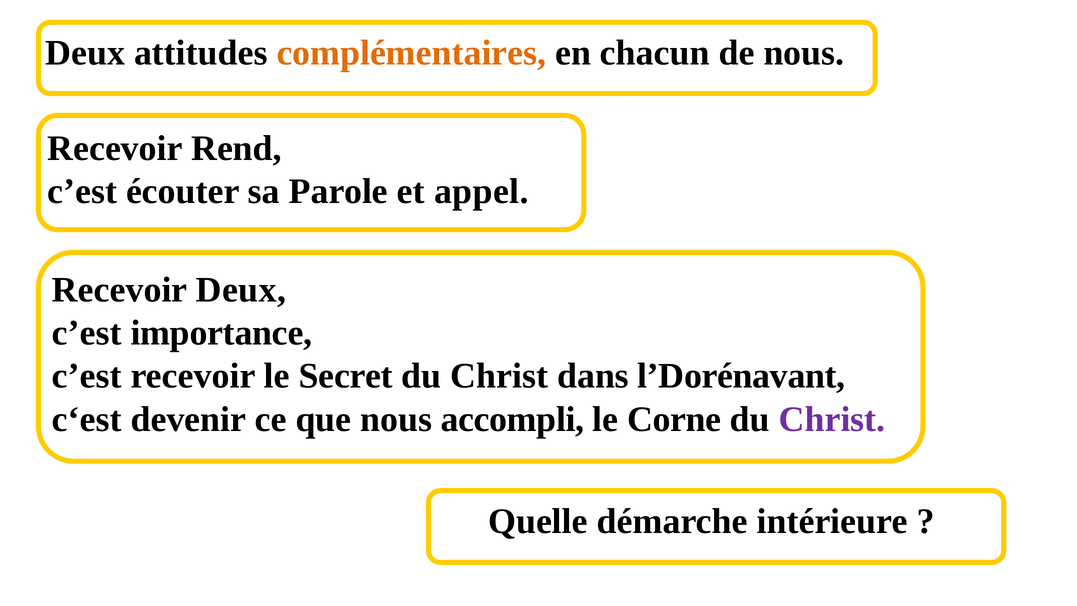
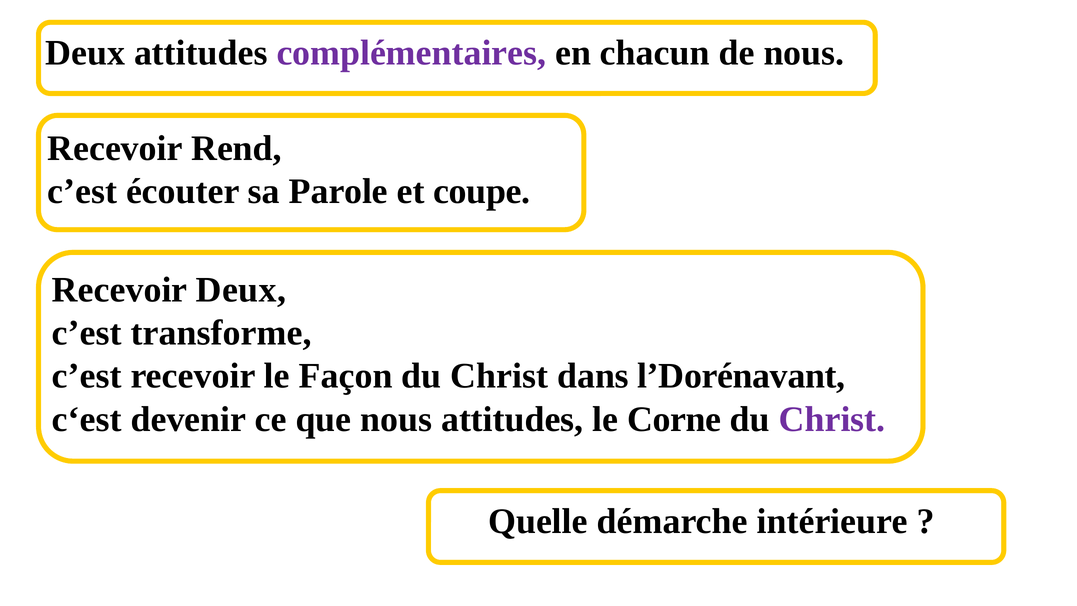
complémentaires colour: orange -> purple
appel: appel -> coupe
importance: importance -> transforme
Secret: Secret -> Façon
nous accompli: accompli -> attitudes
